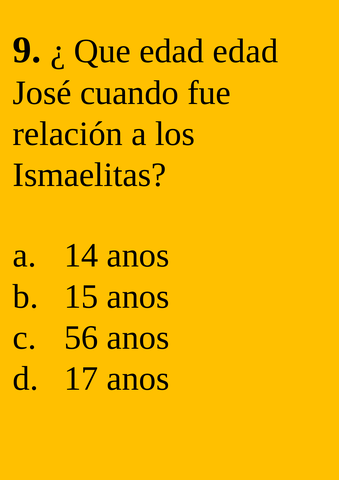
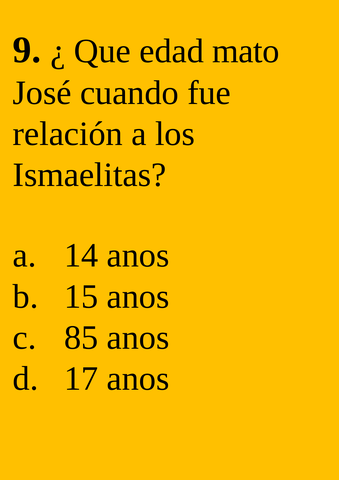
edad edad: edad -> mato
56: 56 -> 85
